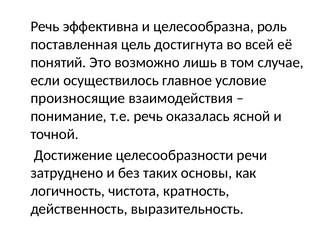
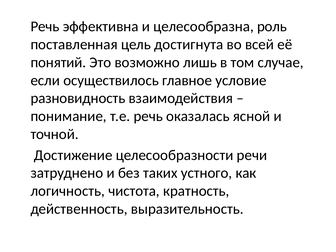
произносящие: произносящие -> разновидность
основы: основы -> устного
